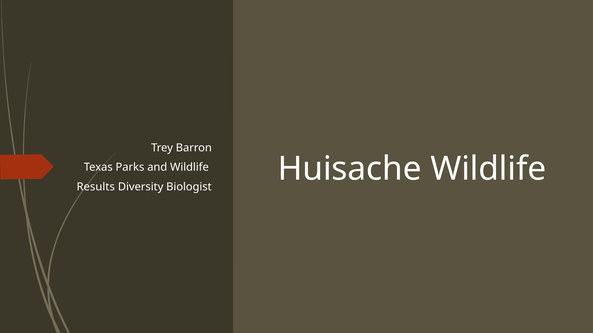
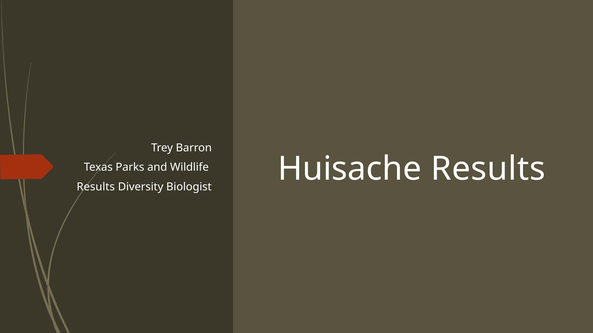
Huisache Wildlife: Wildlife -> Results
